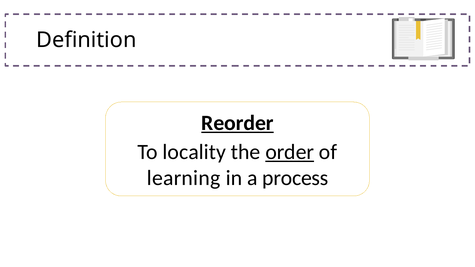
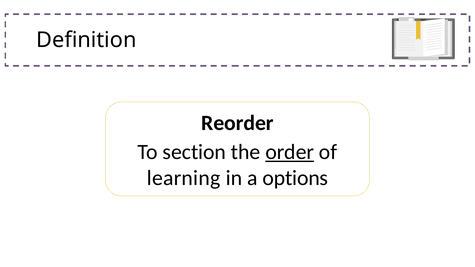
Reorder underline: present -> none
locality: locality -> section
process: process -> options
